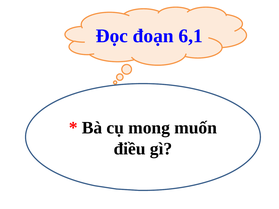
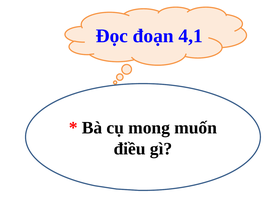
6,1: 6,1 -> 4,1
